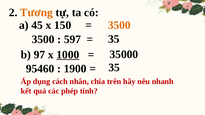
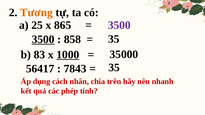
45: 45 -> 25
150: 150 -> 865
3500 at (119, 25) colour: orange -> purple
3500 at (43, 39) underline: none -> present
597: 597 -> 858
97: 97 -> 83
95460: 95460 -> 56417
1900: 1900 -> 7843
